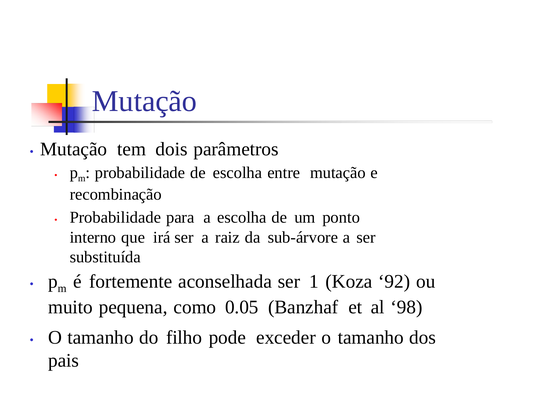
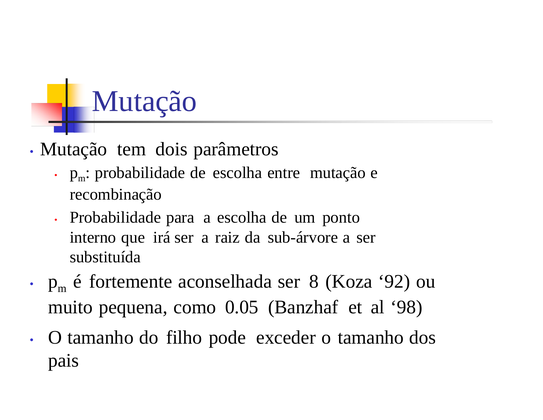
1: 1 -> 8
